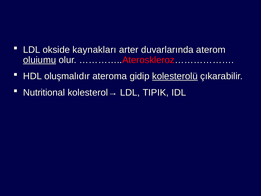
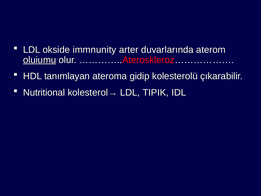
kaynakları: kaynakları -> immnunity
oluşmalıdır: oluşmalıdır -> tanımlayan
kolesterolü underline: present -> none
